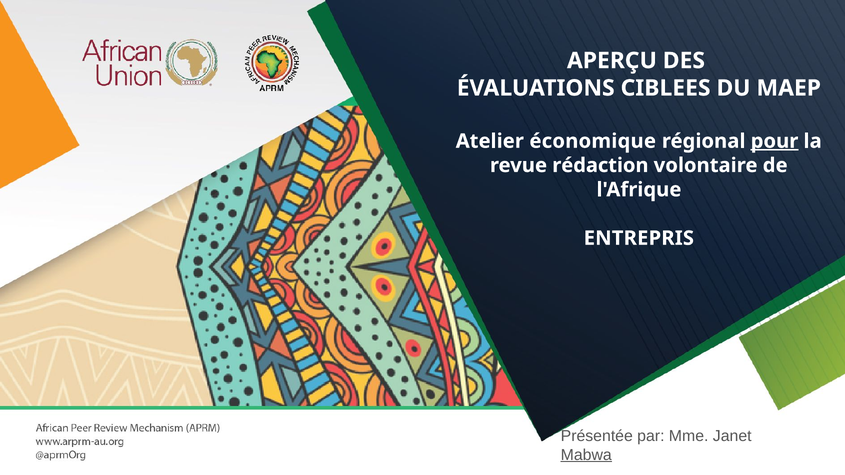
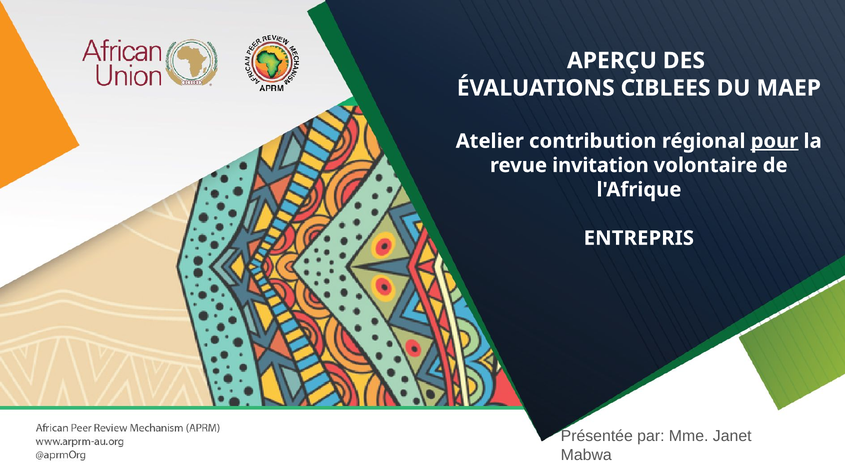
économique: économique -> contribution
rédaction: rédaction -> invitation
Mabwa underline: present -> none
